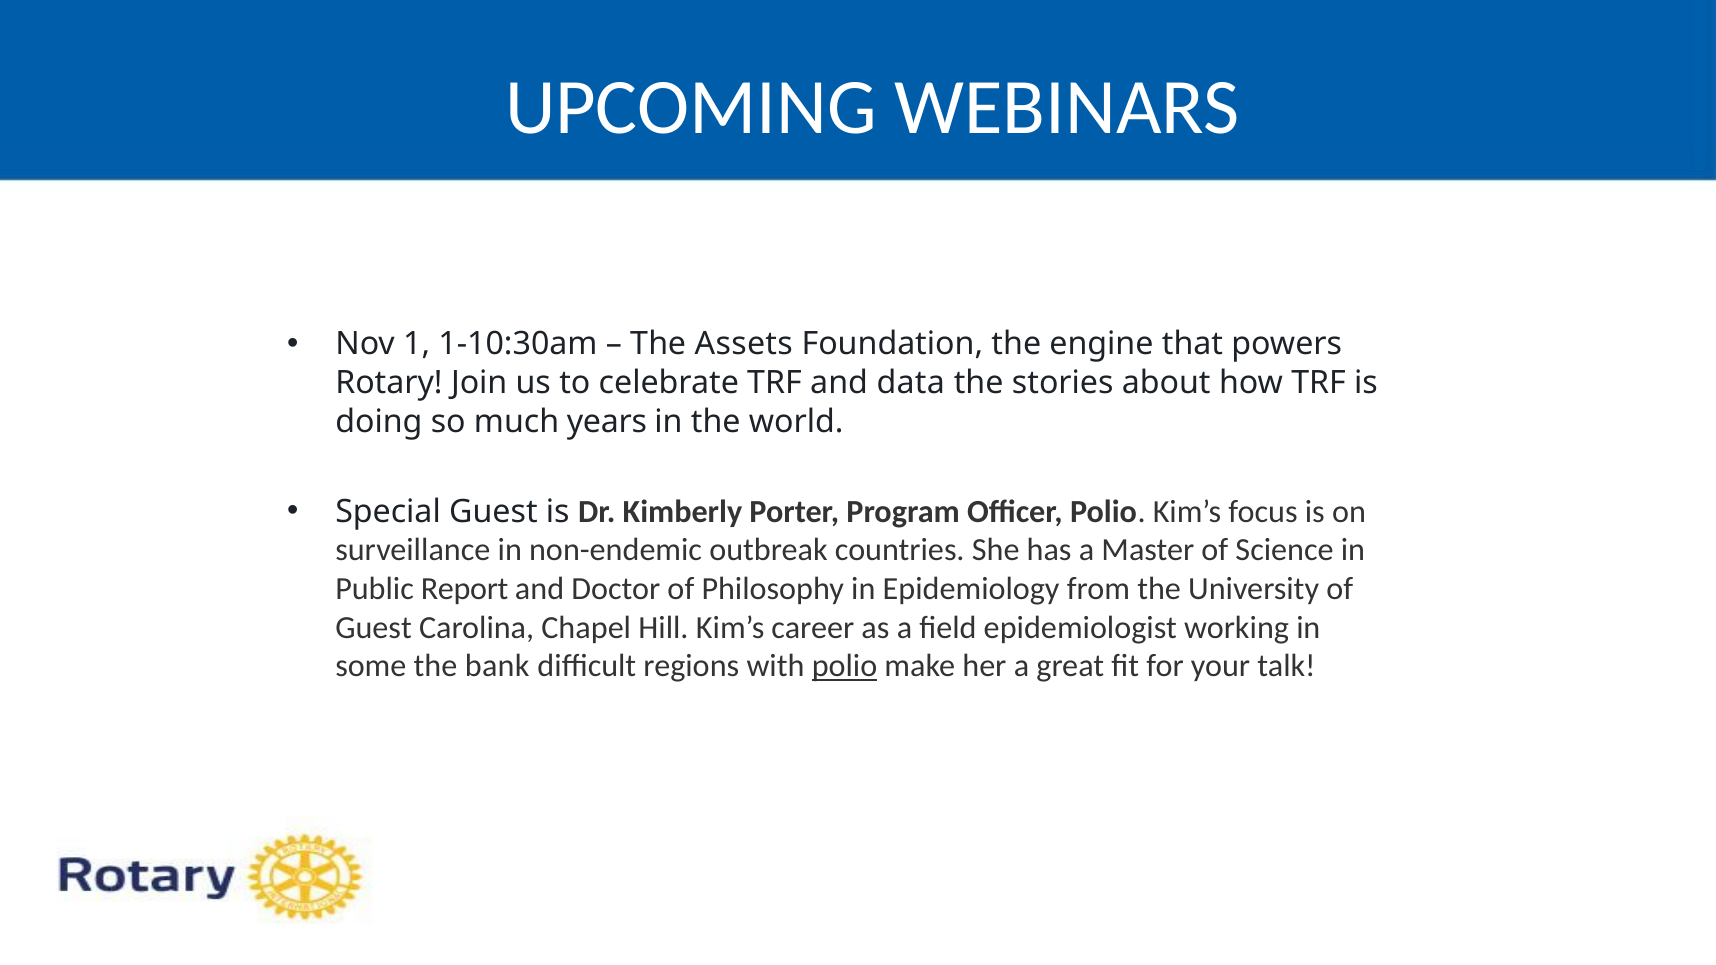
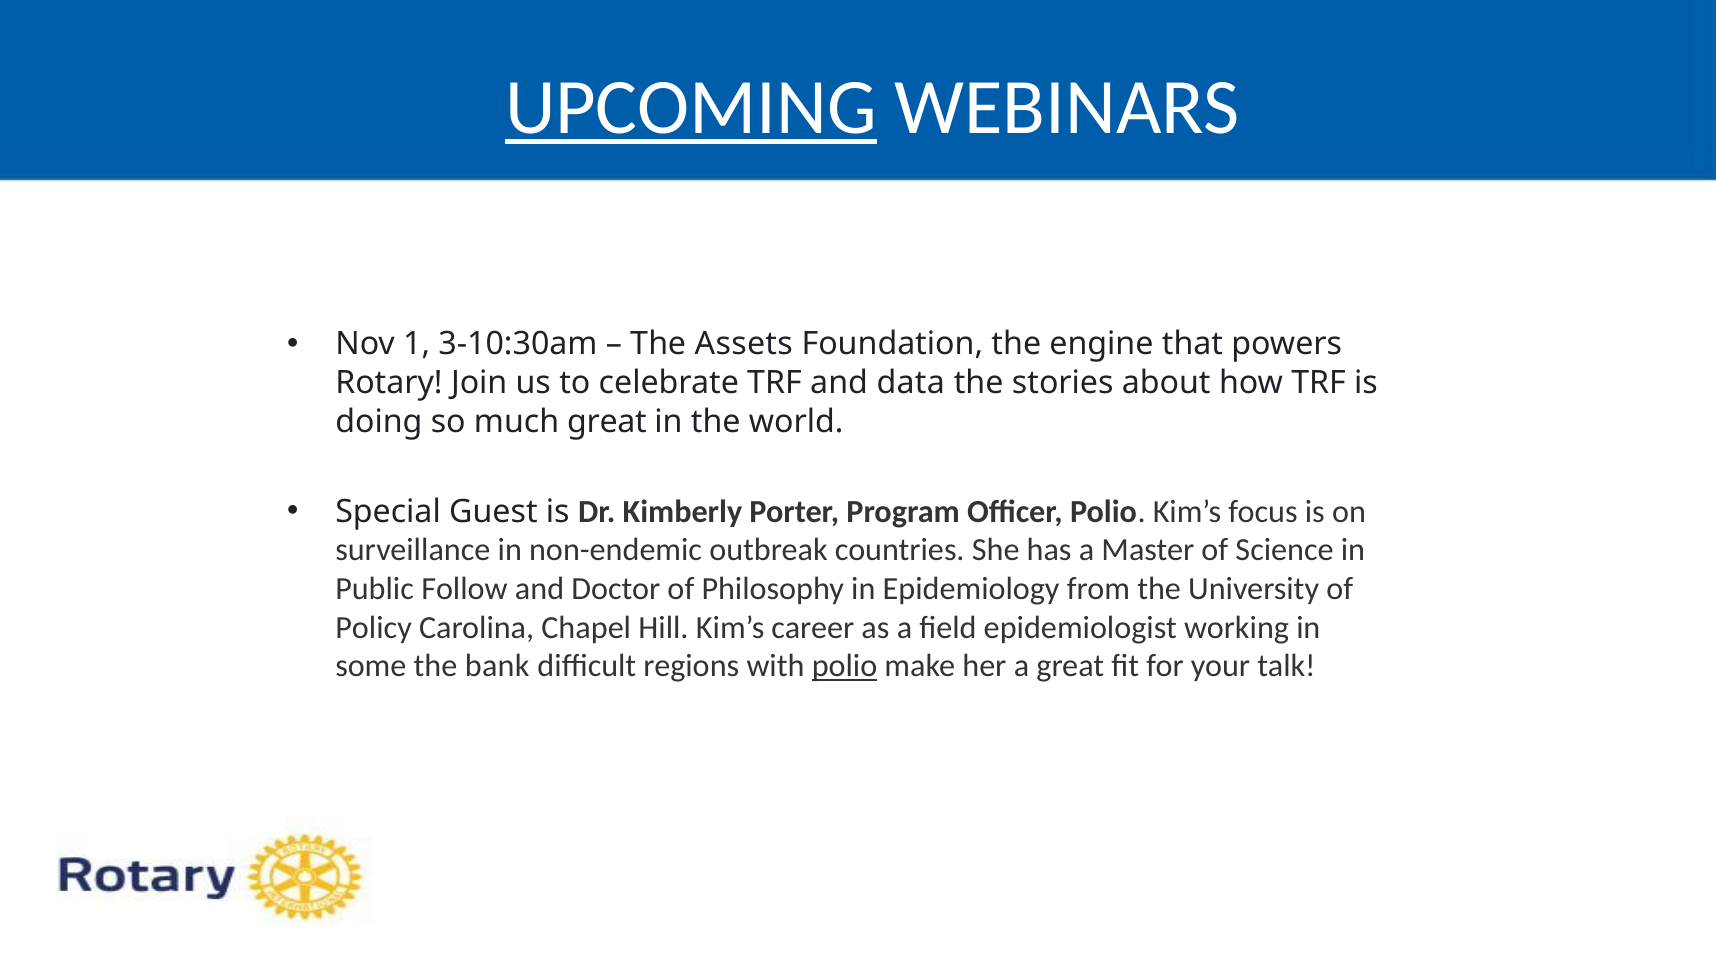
UPCOMING underline: none -> present
1-10:30am: 1-10:30am -> 3-10:30am
much years: years -> great
Report: Report -> Follow
Guest at (374, 628): Guest -> Policy
